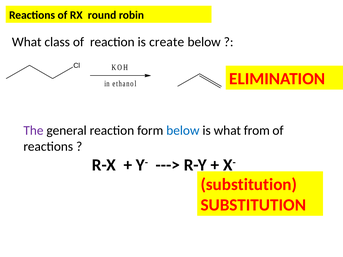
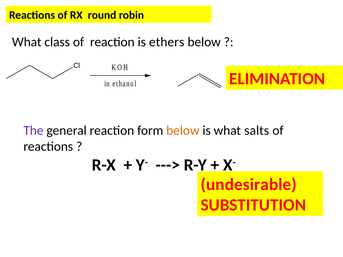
create: create -> ethers
below at (183, 131) colour: blue -> orange
from: from -> salts
substitution at (249, 185): substitution -> undesirable
